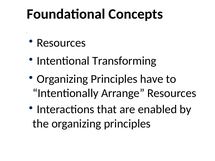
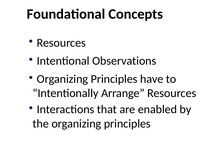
Transforming: Transforming -> Observations
